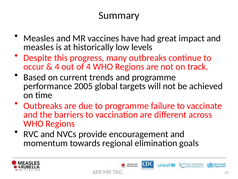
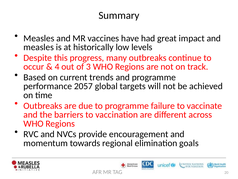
of 4: 4 -> 3
2005: 2005 -> 2057
